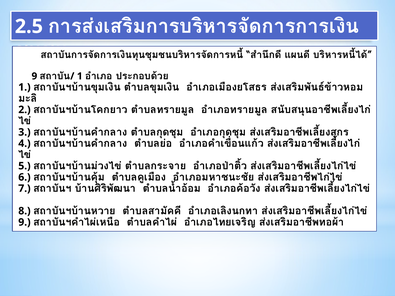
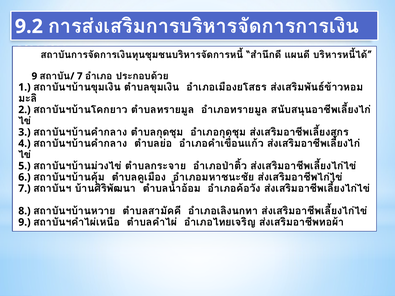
2.5: 2.5 -> 9.2
1 at (80, 76): 1 -> 7
